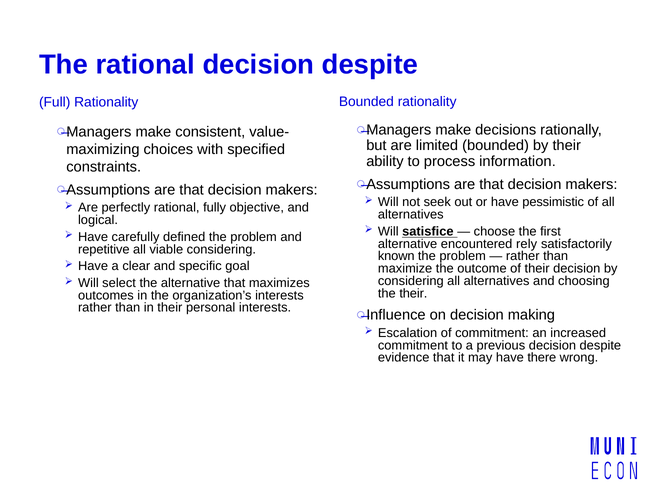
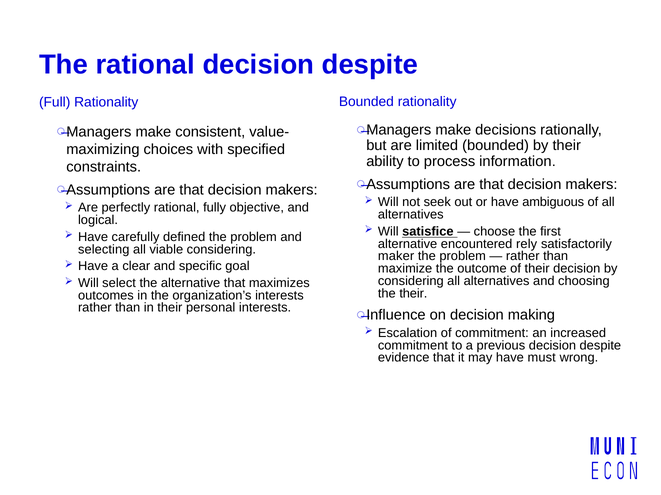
pessimistic: pessimistic -> ambiguous
repetitive: repetitive -> selecting
known: known -> maker
there: there -> must
